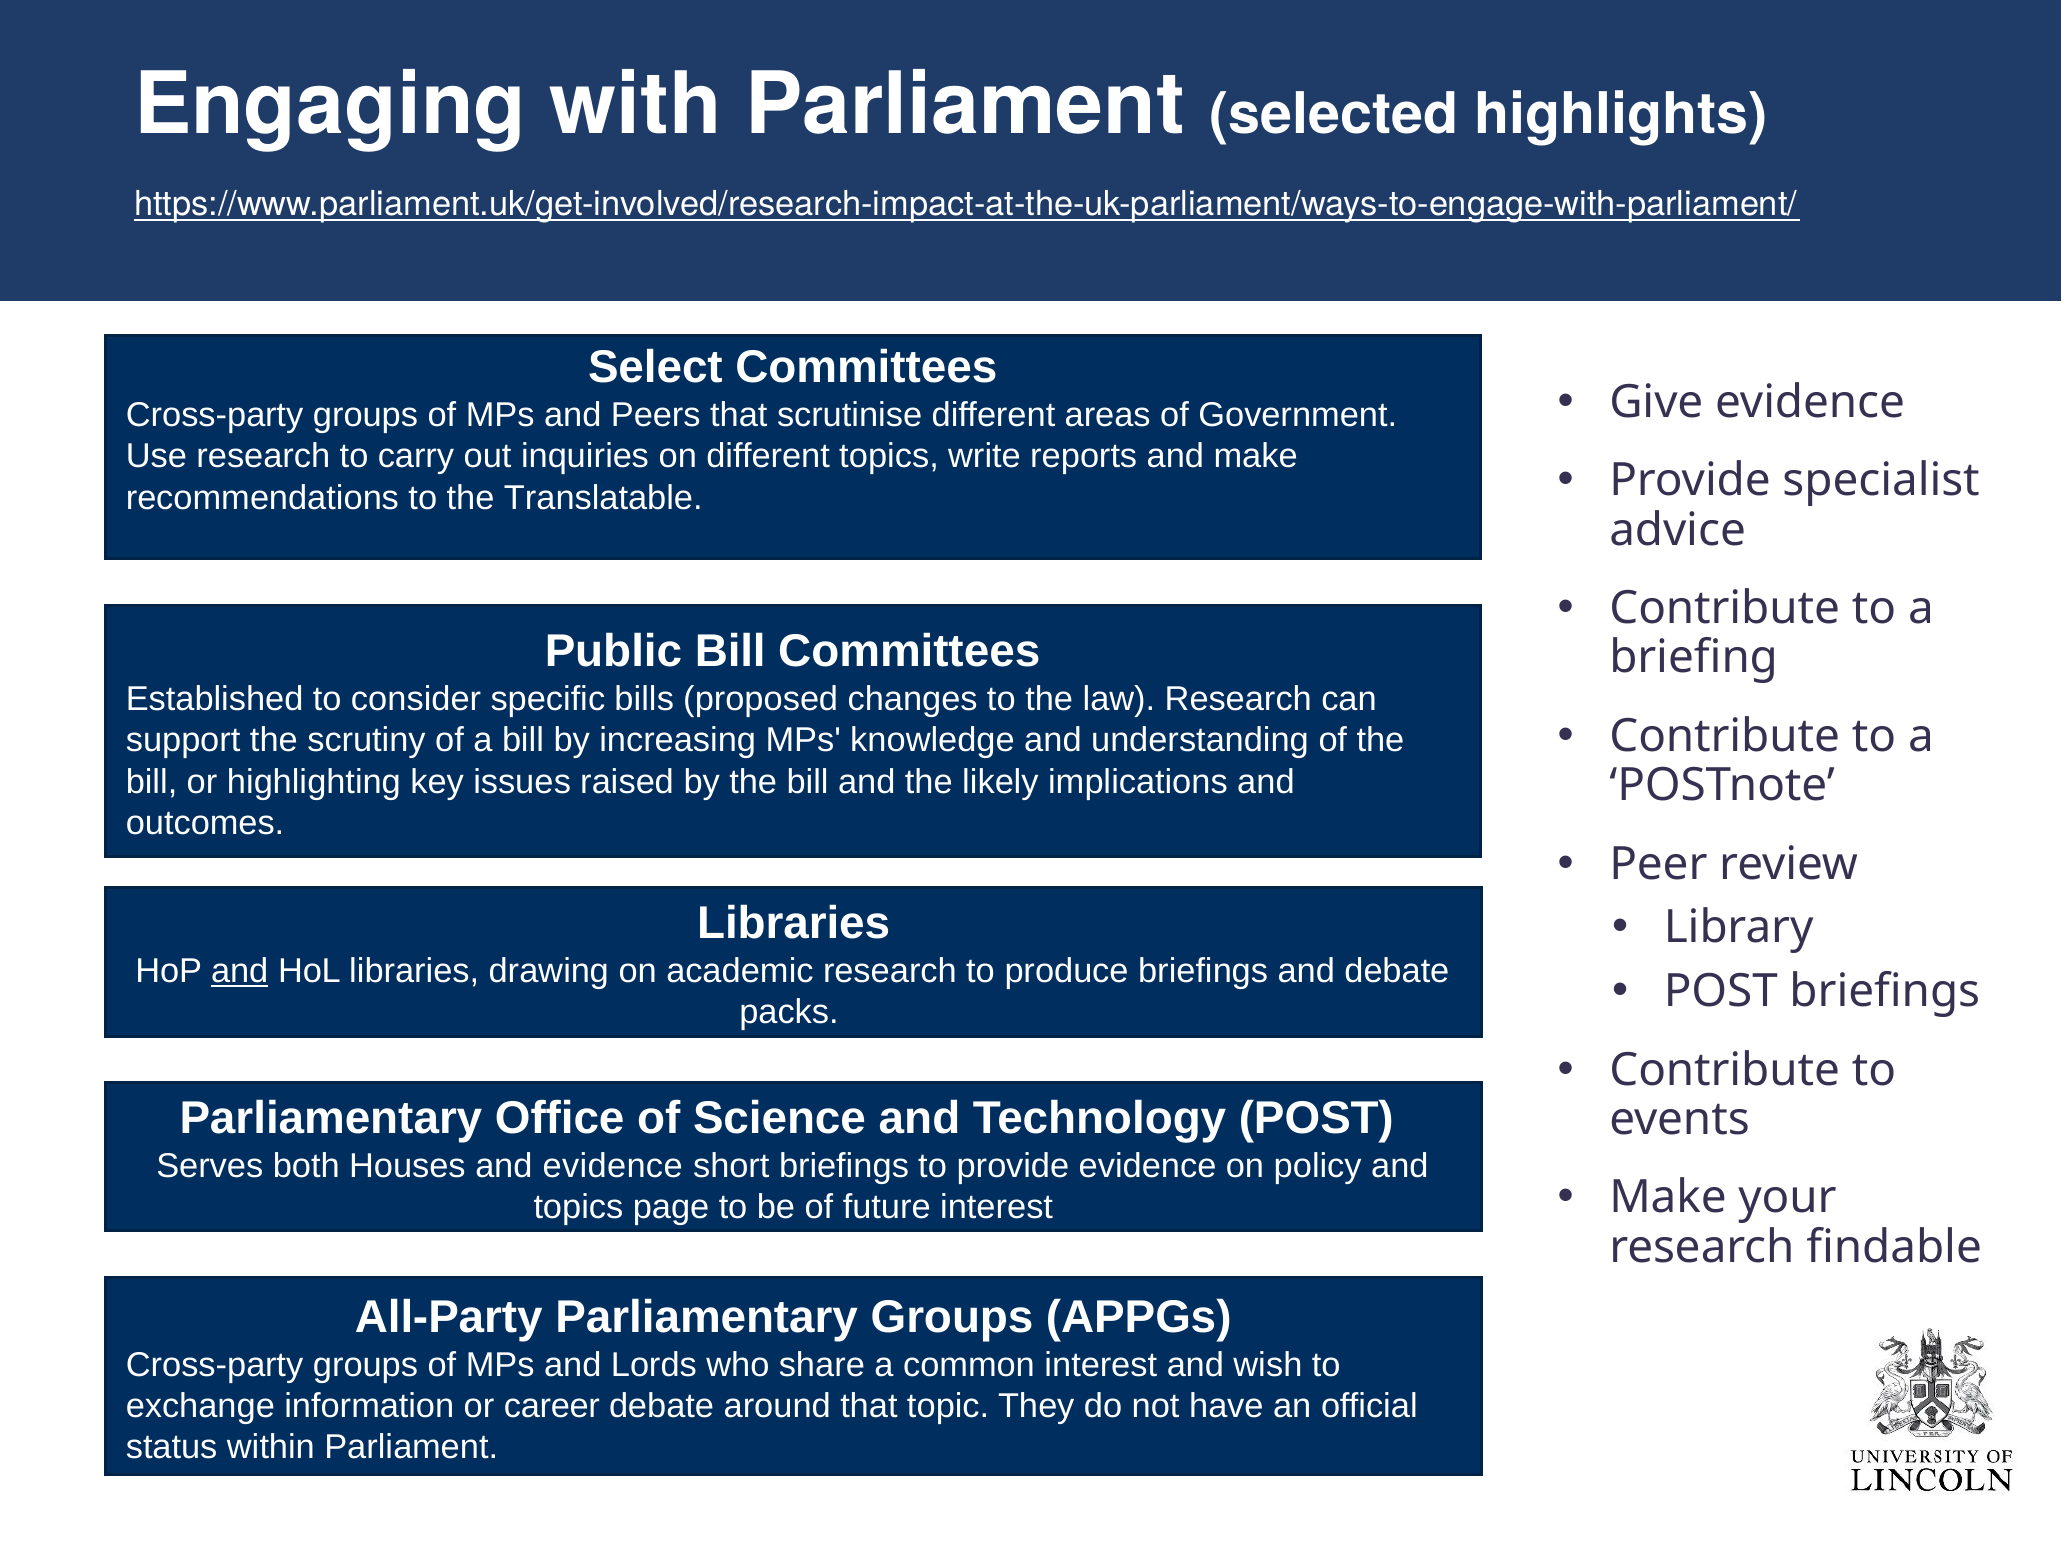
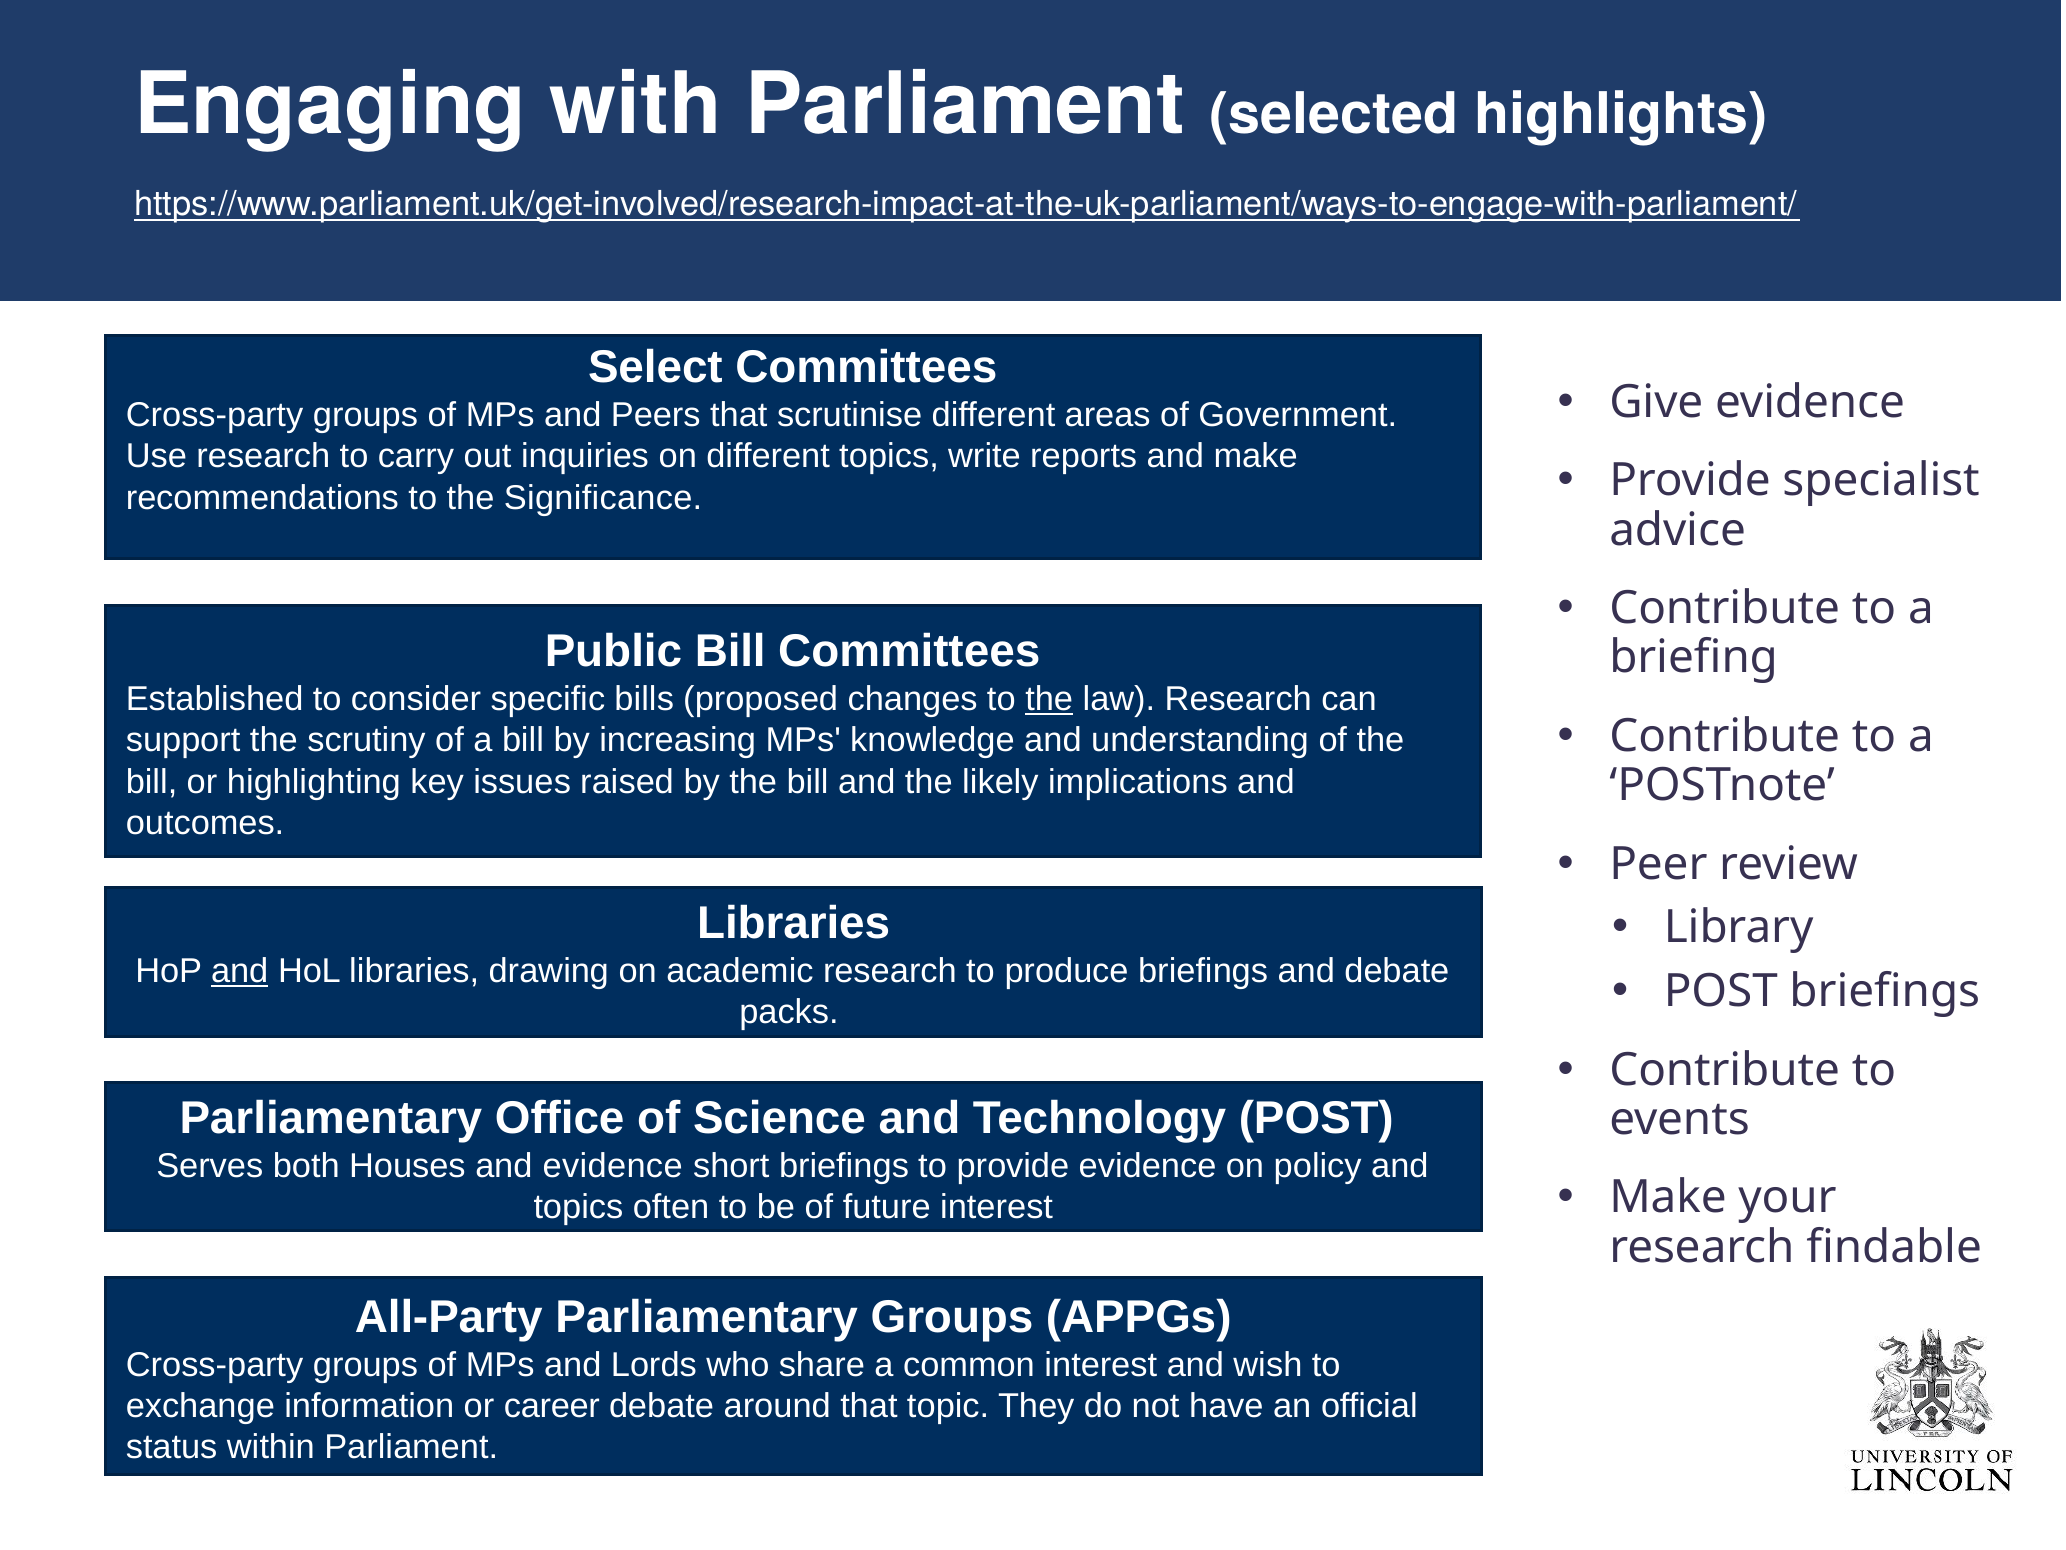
Translatable: Translatable -> Significance
the at (1049, 699) underline: none -> present
page: page -> often
